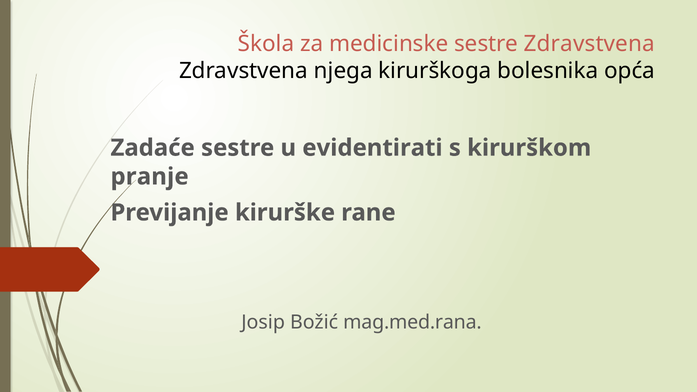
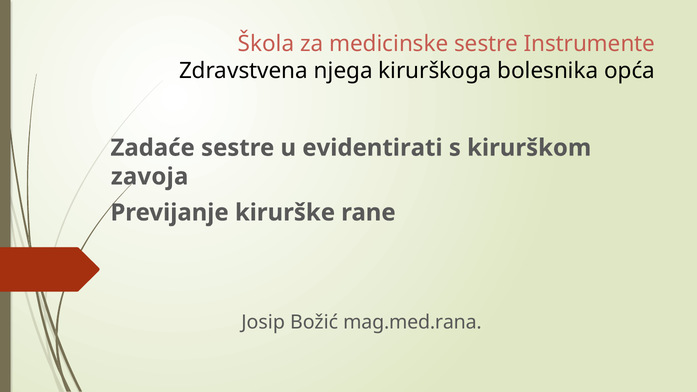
sestre Zdravstvena: Zdravstvena -> Instrumente
pranje: pranje -> zavoja
